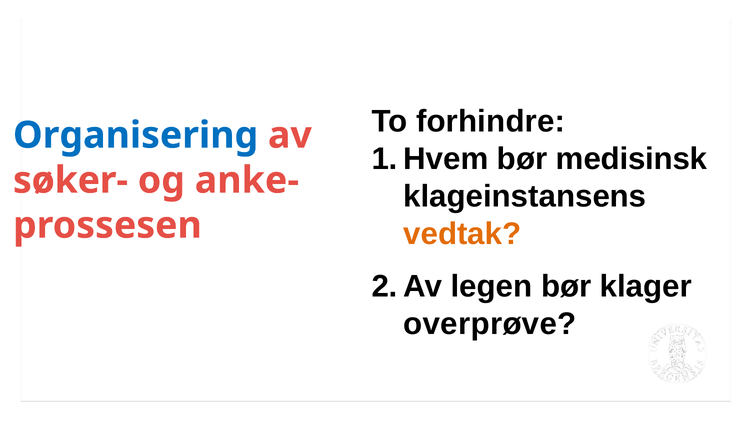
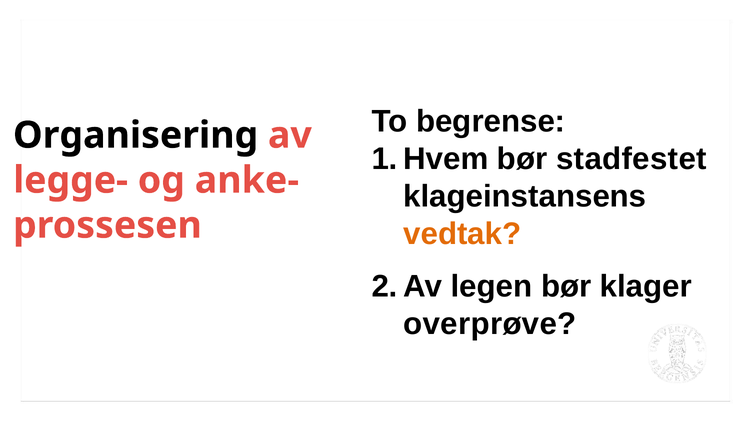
forhindre: forhindre -> begrense
Organisering colour: blue -> black
medisinsk: medisinsk -> stadfestet
søker-: søker- -> legge-
